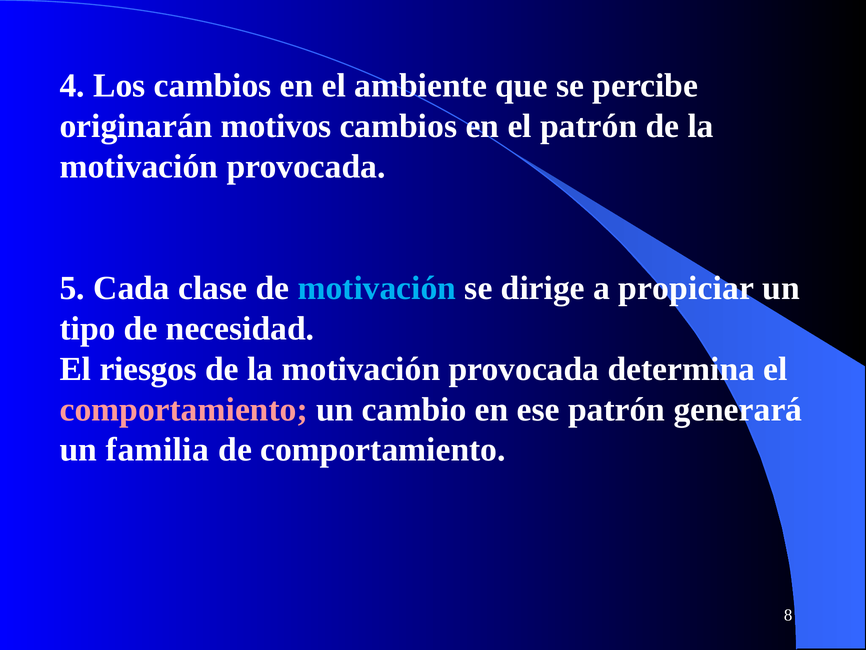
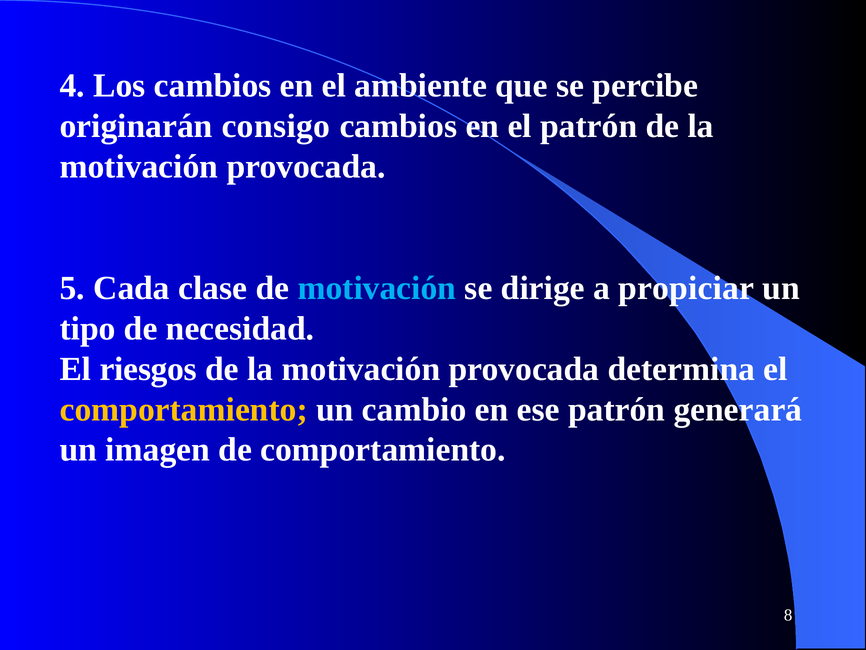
motivos: motivos -> consigo
comportamiento at (184, 409) colour: pink -> yellow
familia: familia -> imagen
